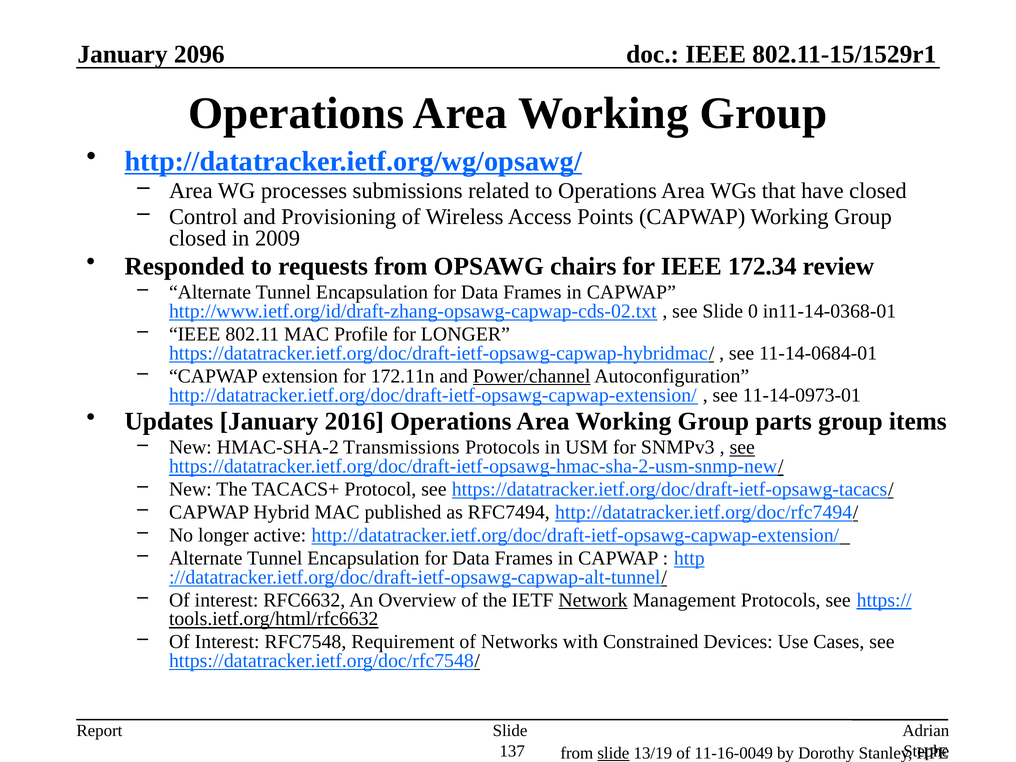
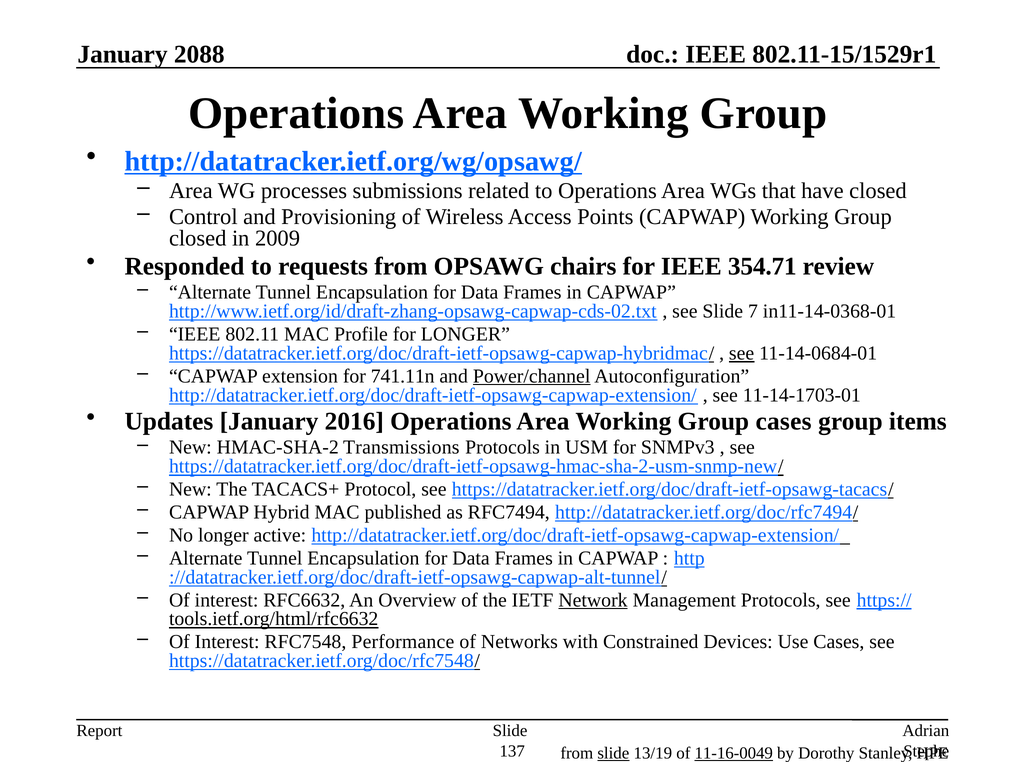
2096: 2096 -> 2088
172.34: 172.34 -> 354.71
0: 0 -> 7
see at (742, 353) underline: none -> present
172.11n: 172.11n -> 741.11n
11-14-0973-01: 11-14-0973-01 -> 11-14-1703-01
Group parts: parts -> cases
see at (742, 447) underline: present -> none
Requirement: Requirement -> Performance
11-16-0049 underline: none -> present
